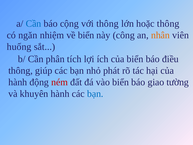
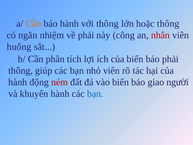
Cần at (33, 23) colour: blue -> orange
báo cộng: cộng -> hành
về biển: biển -> phải
nhân colour: orange -> red
báo điều: điều -> phải
nhỏ phát: phát -> viên
tường: tường -> người
